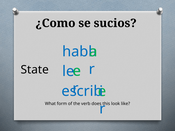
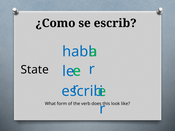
se sucios: sucios -> escrib
